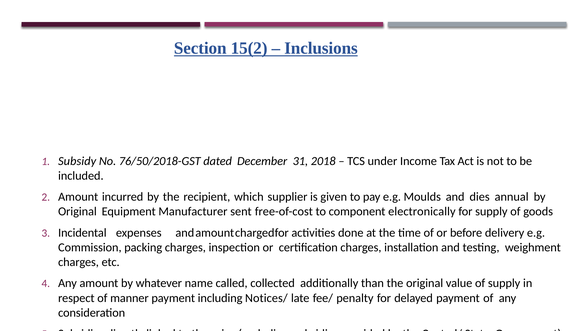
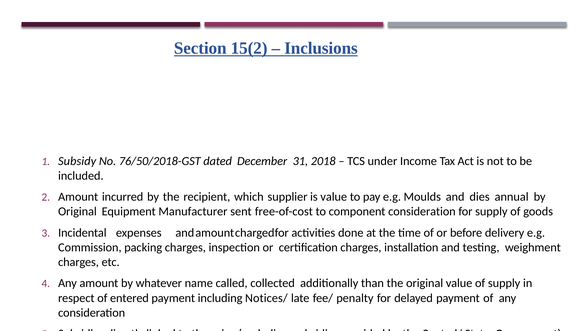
is given: given -> value
component electronically: electronically -> consideration
manner: manner -> entered
